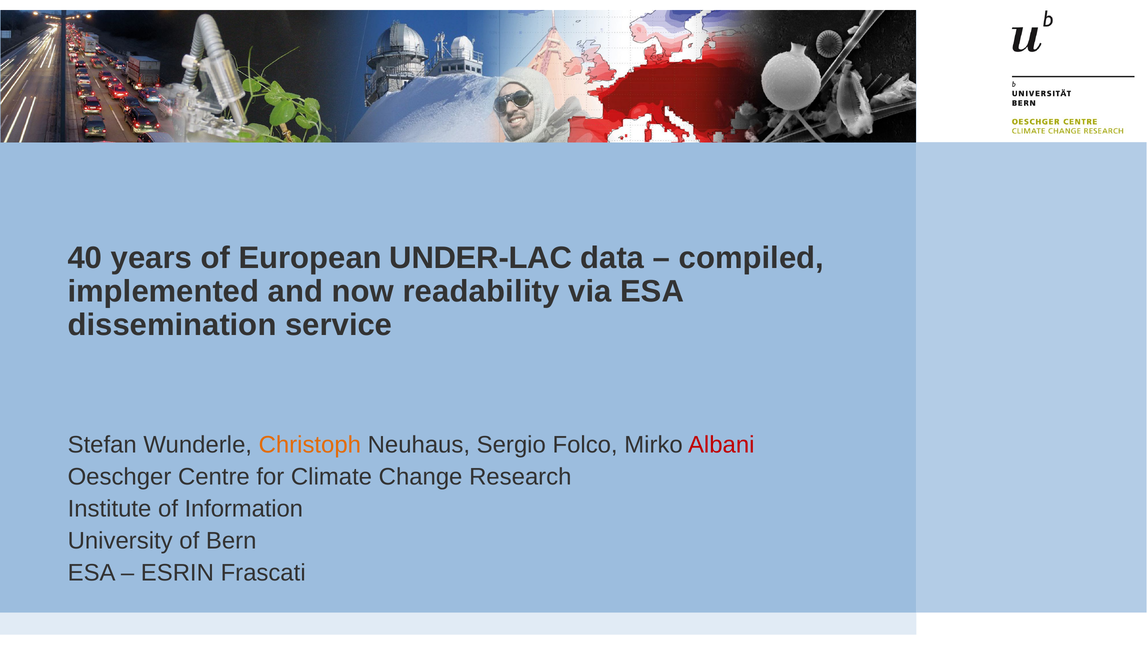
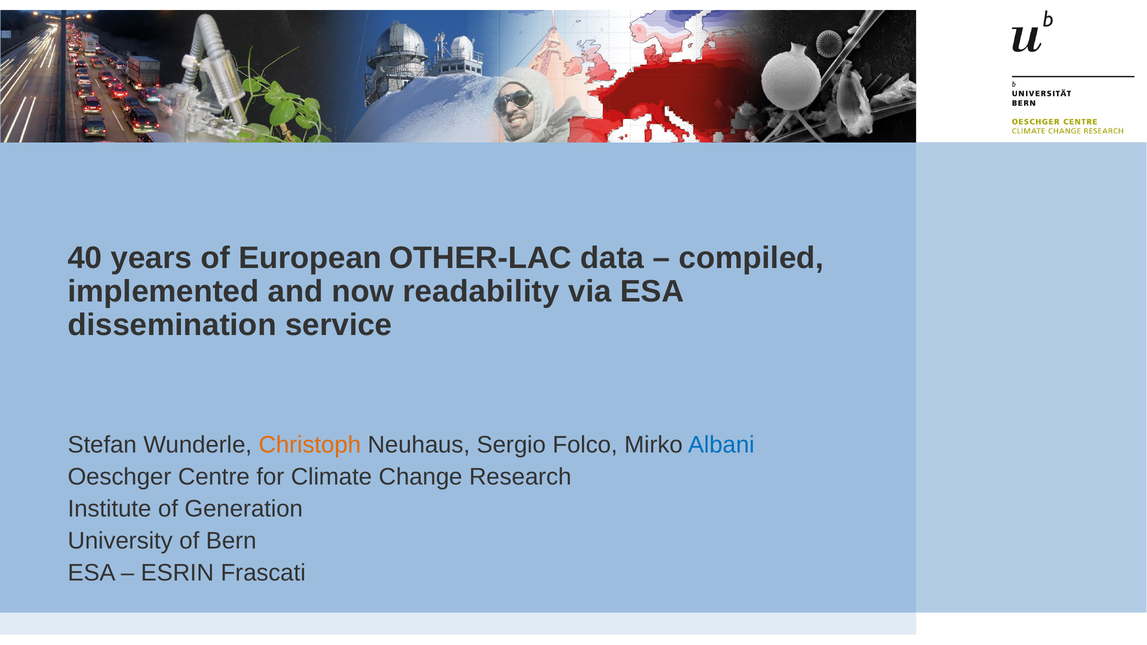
UNDER-LAC: UNDER-LAC -> OTHER-LAC
Albani colour: red -> blue
Information: Information -> Generation
